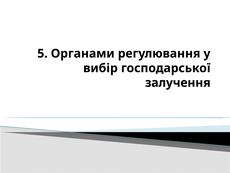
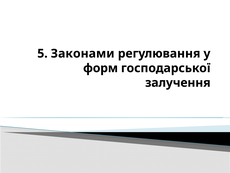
Органами: Органами -> Законами
вибір: вибір -> форм
